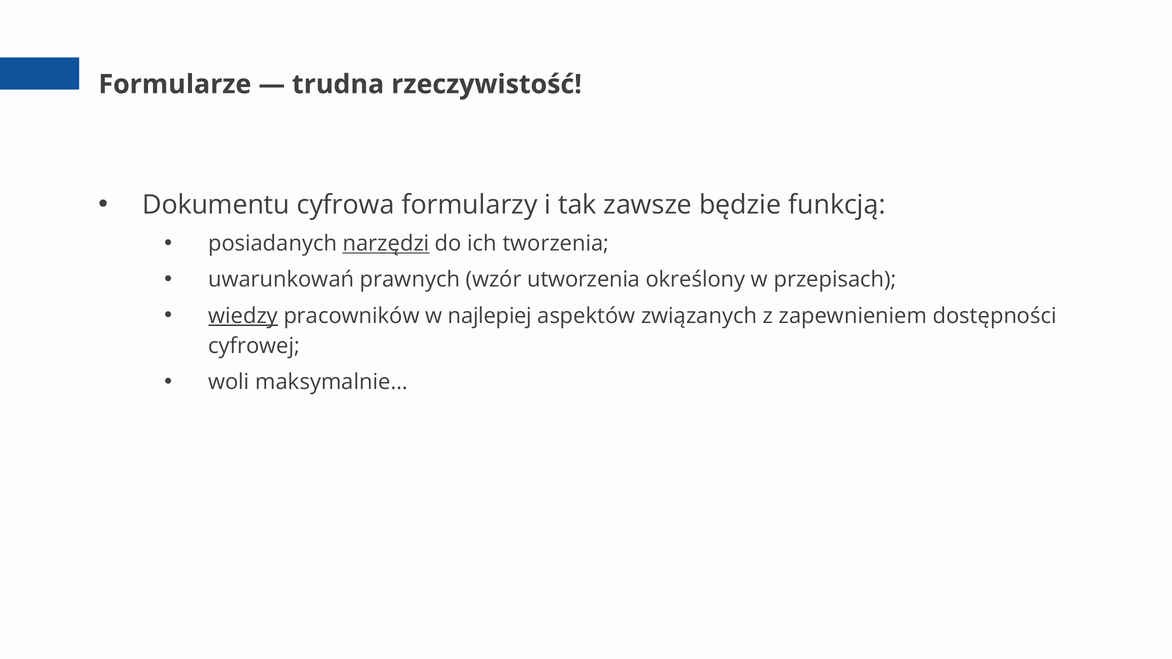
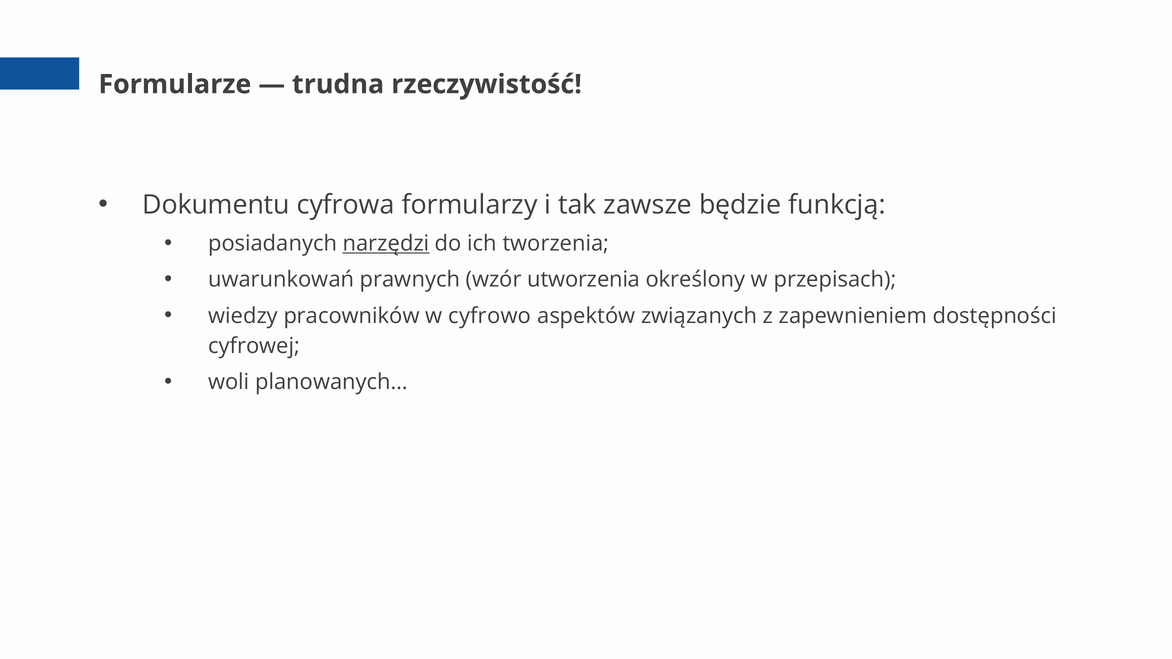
wiedzy underline: present -> none
najlepiej: najlepiej -> cyfrowo
maksymalnie…: maksymalnie… -> planowanych…
